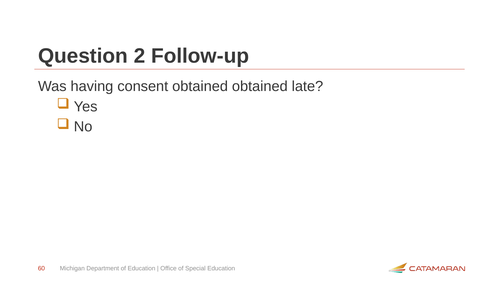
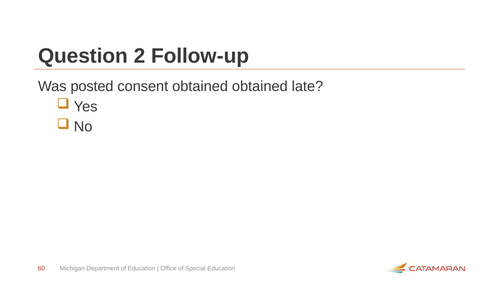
having: having -> posted
